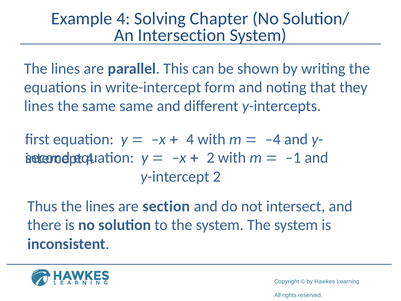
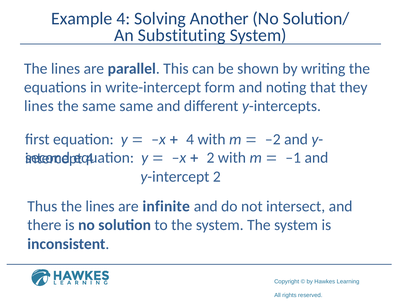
Chapter: Chapter -> Another
Intersection: Intersection -> Substituting
–4: –4 -> –2
section: section -> infinite
